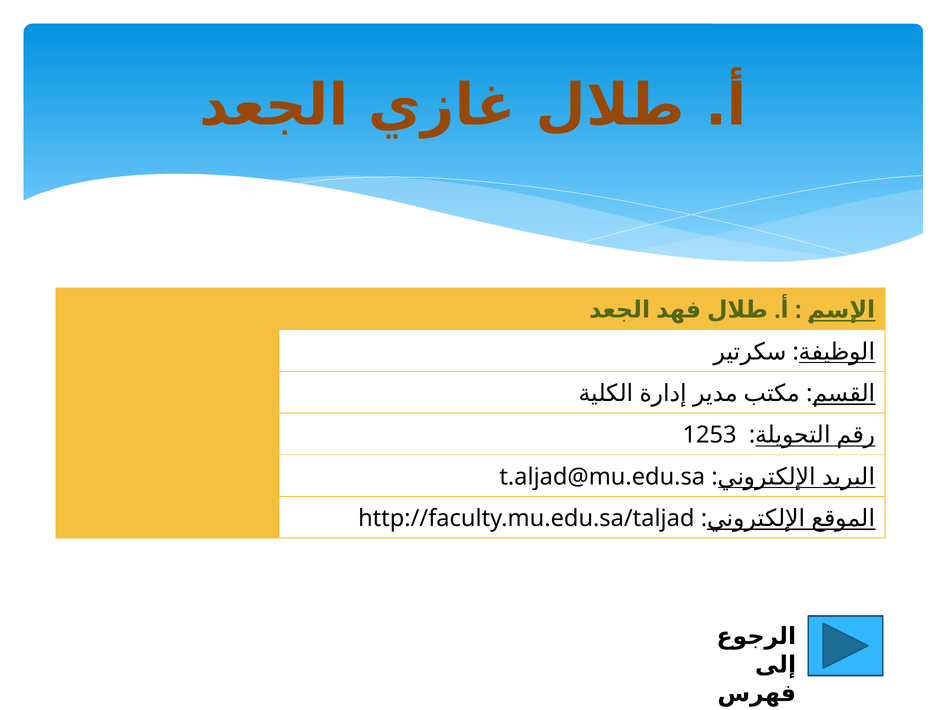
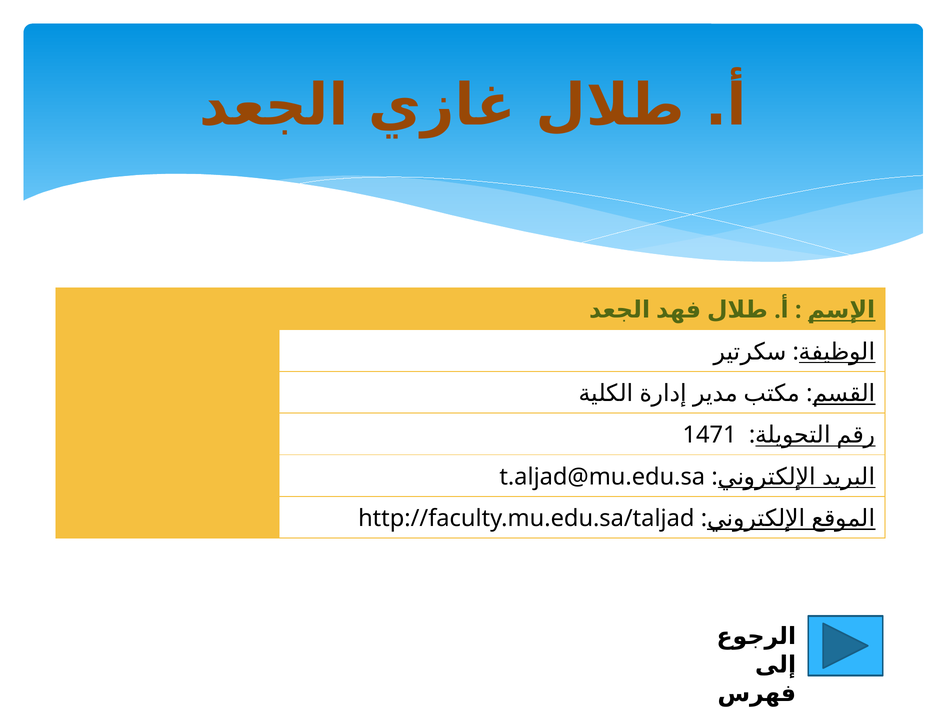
1253: 1253 -> 1471
